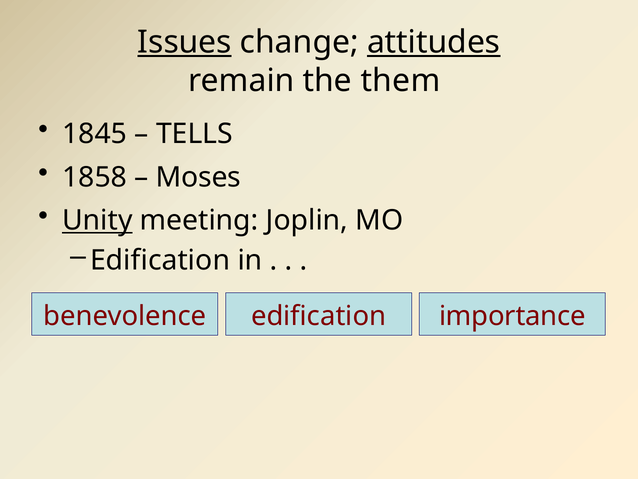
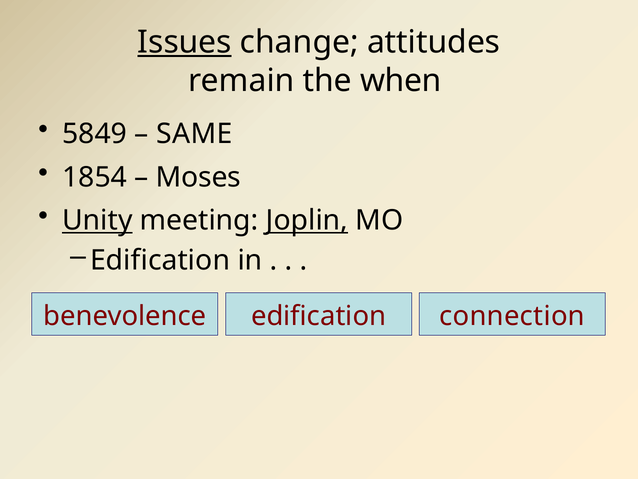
attitudes underline: present -> none
them: them -> when
1845: 1845 -> 5849
TELLS: TELLS -> SAME
1858: 1858 -> 1854
Joplin underline: none -> present
importance: importance -> connection
